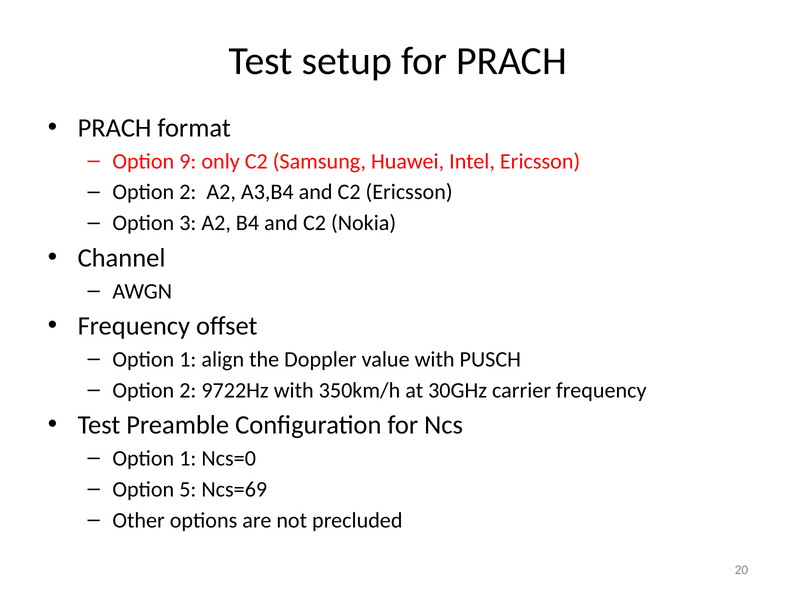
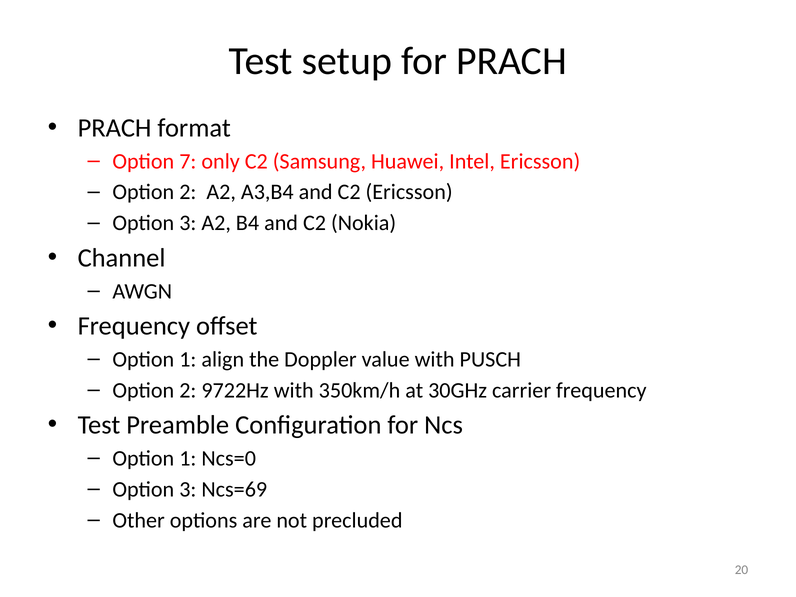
9: 9 -> 7
5 at (188, 489): 5 -> 3
